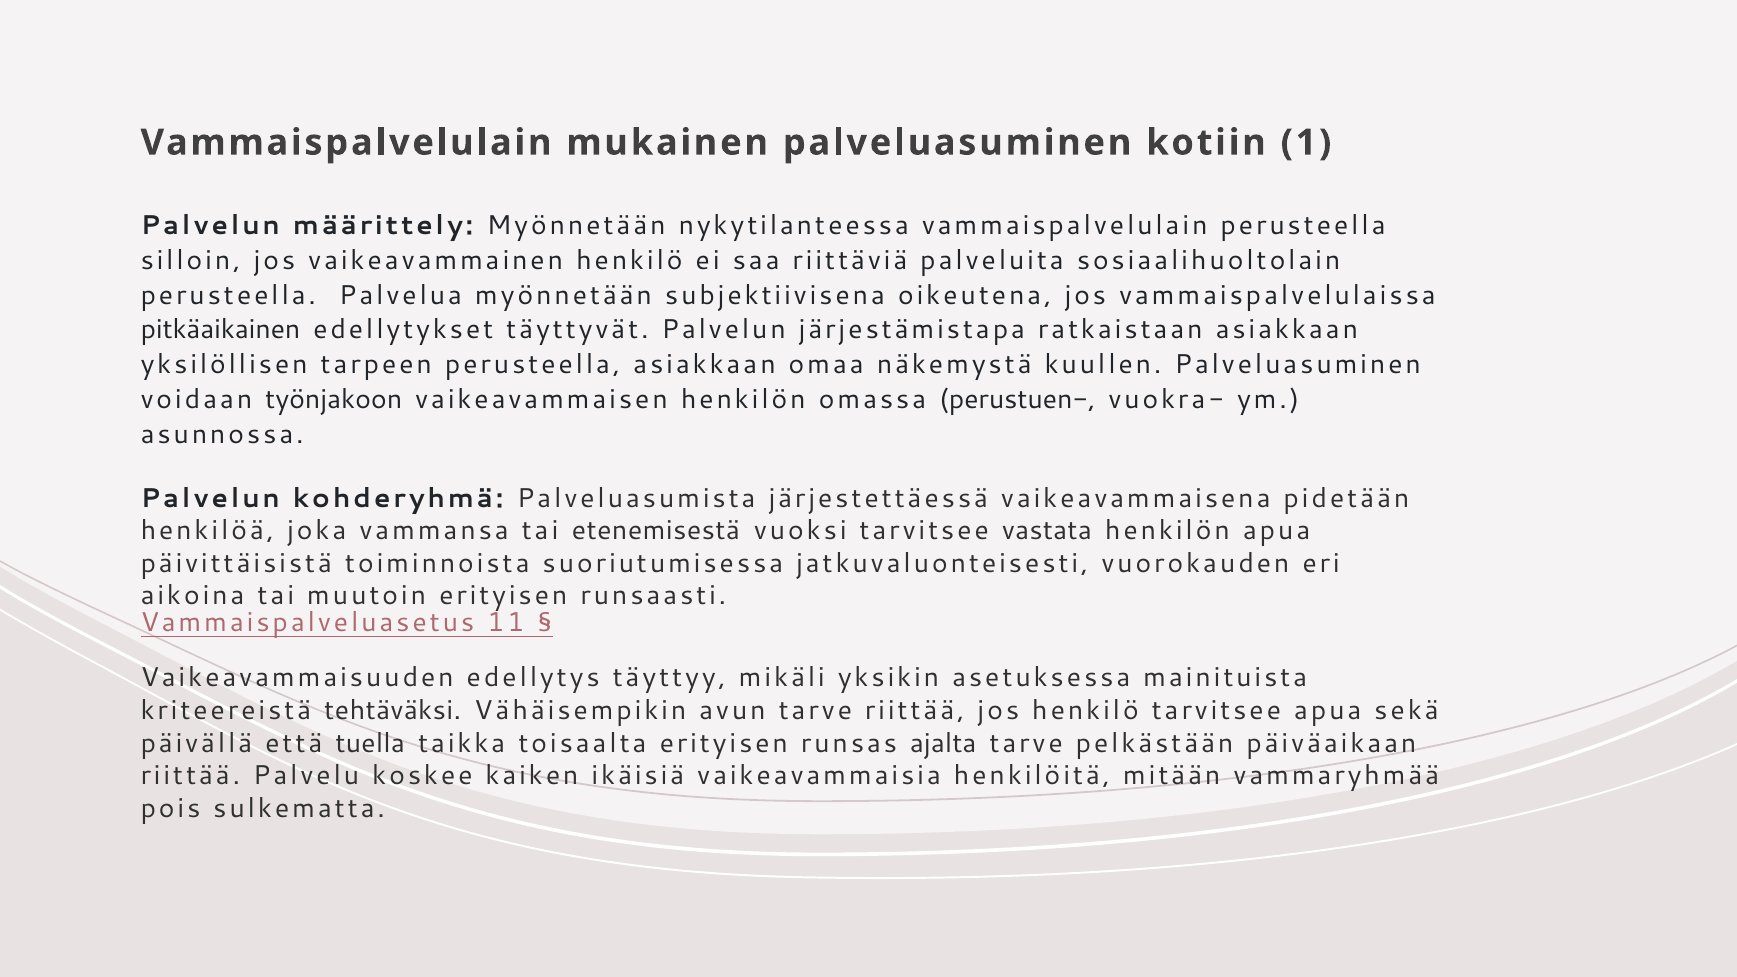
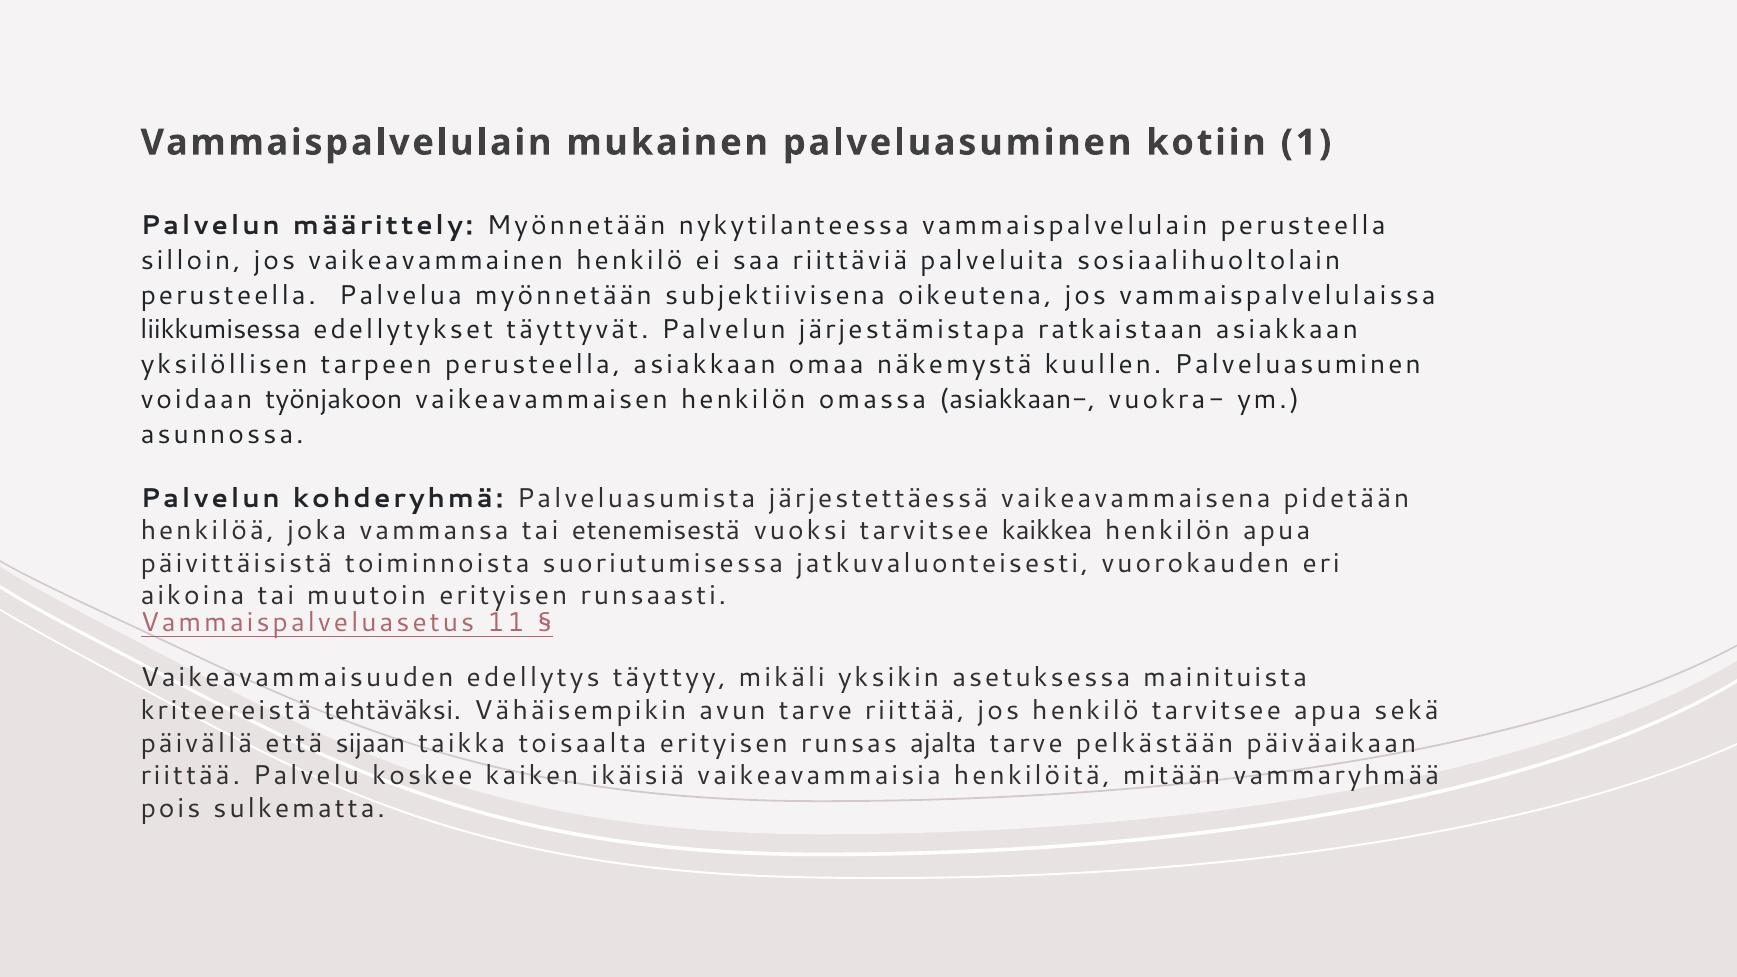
pitkäaikainen: pitkäaikainen -> liikkumisessa
perustuen-: perustuen- -> asiakkaan-
vastata: vastata -> kaikkea
tuella: tuella -> sijaan
